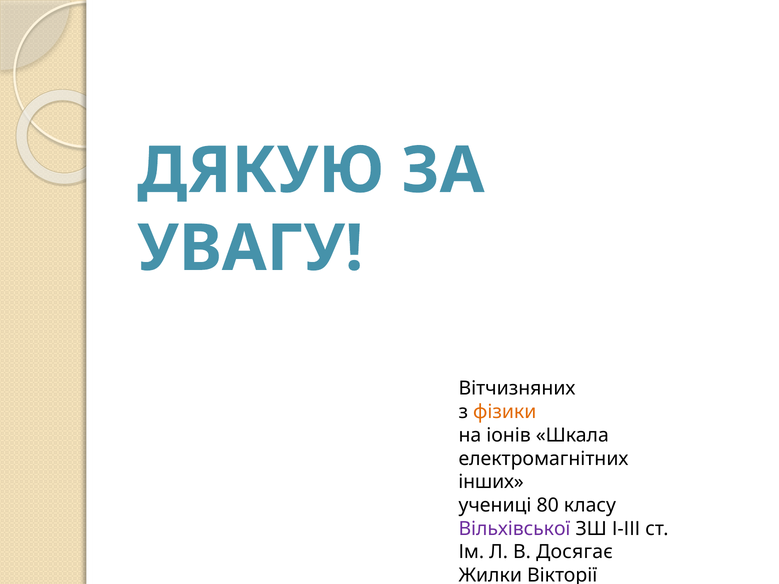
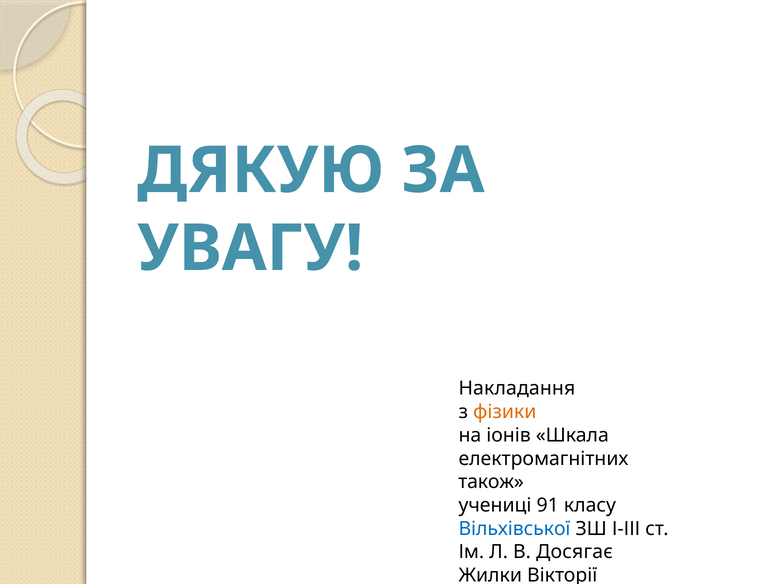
Вітчизняних: Вітчизняних -> Накладання
інших: інших -> також
80: 80 -> 91
Вільхівської colour: purple -> blue
